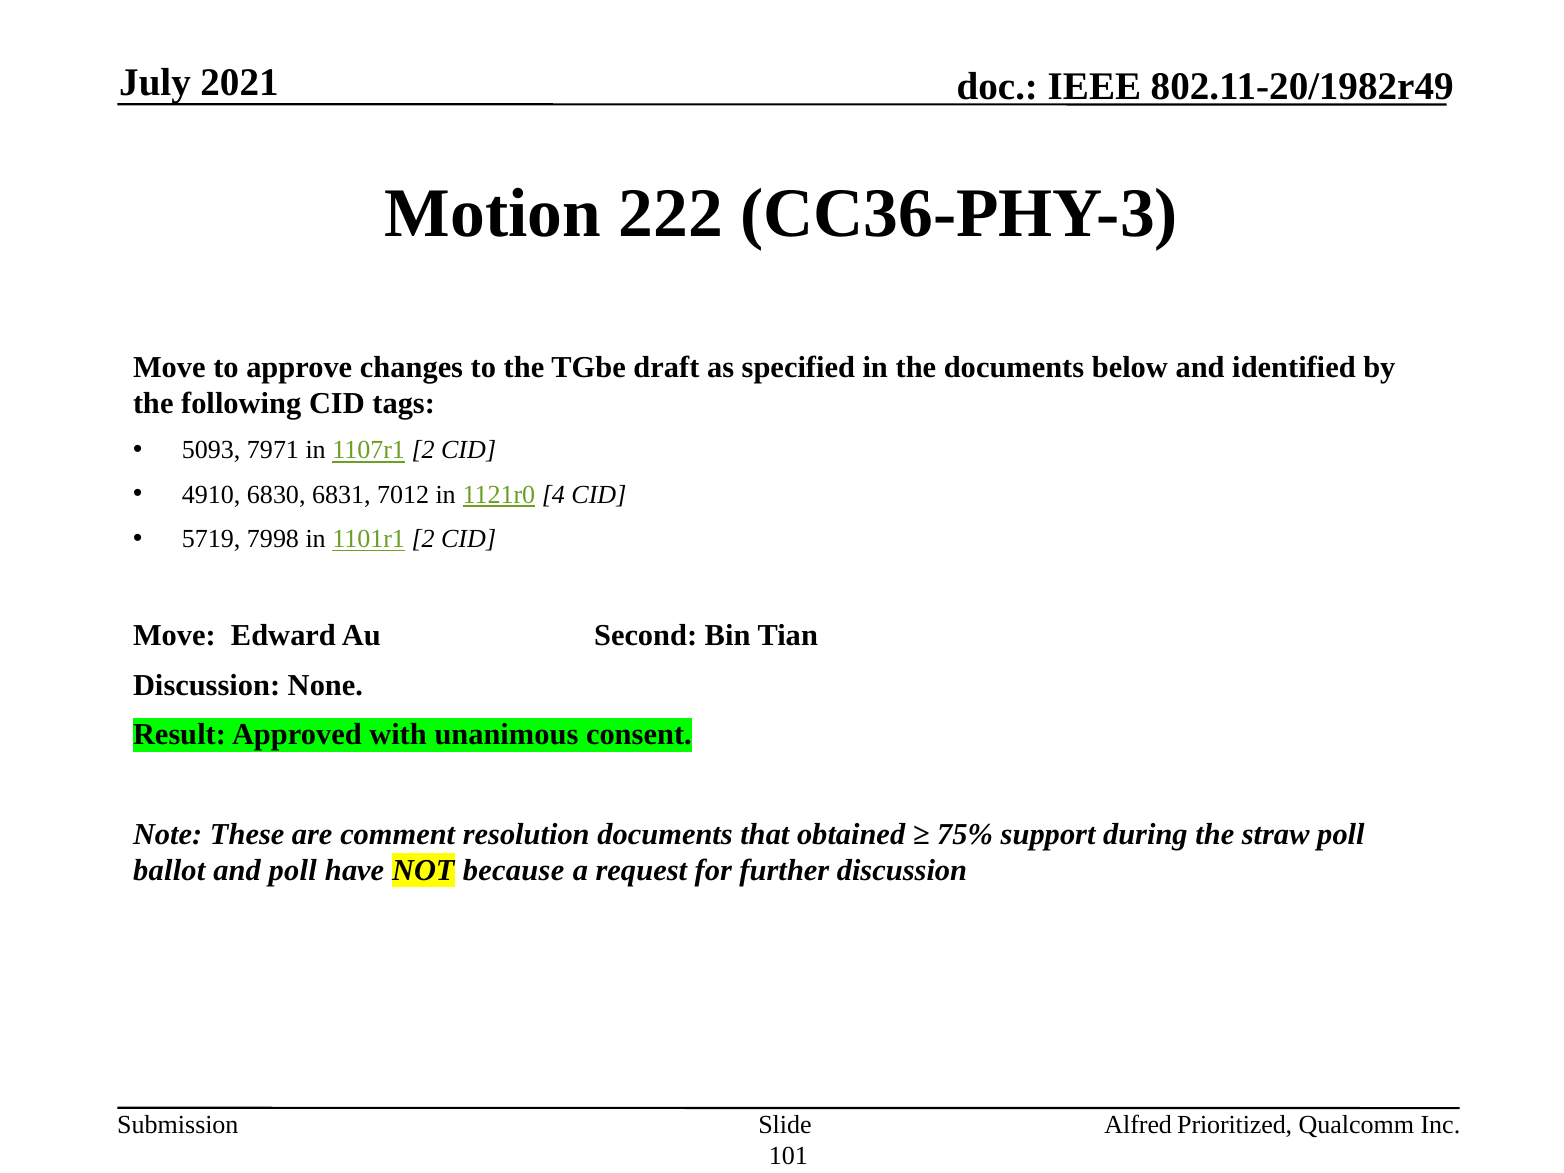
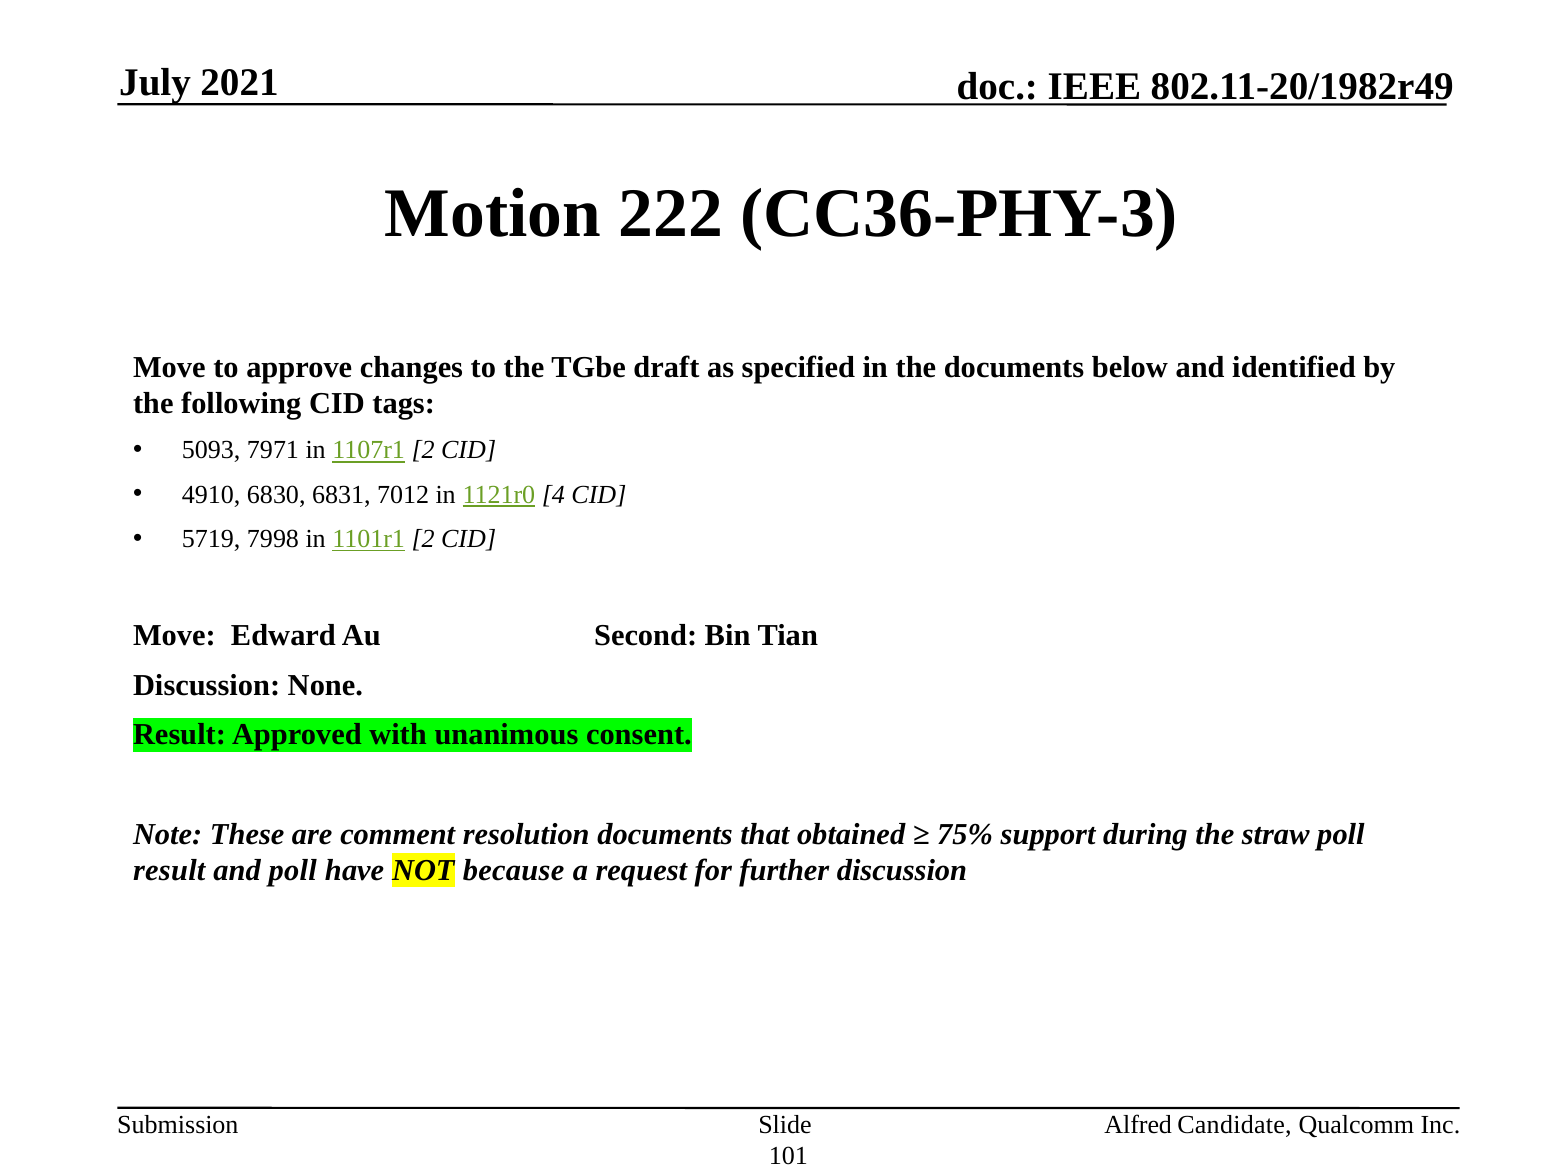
ballot at (169, 871): ballot -> result
Prioritized: Prioritized -> Candidate
